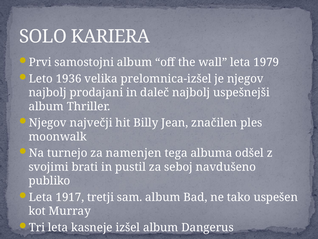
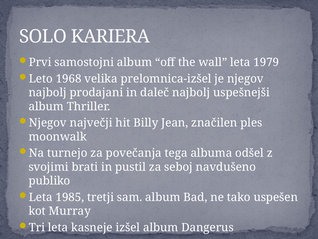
1936: 1936 -> 1968
namenjen: namenjen -> povečanja
1917: 1917 -> 1985
